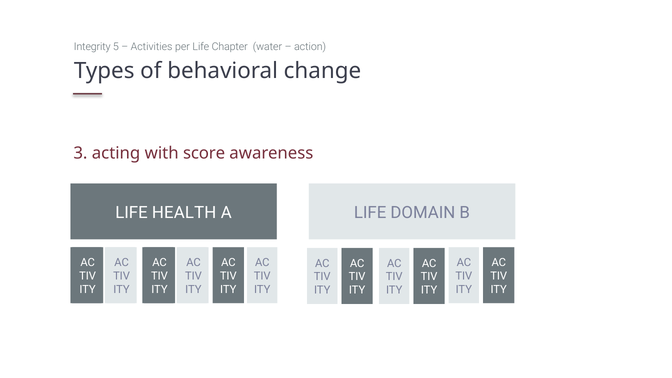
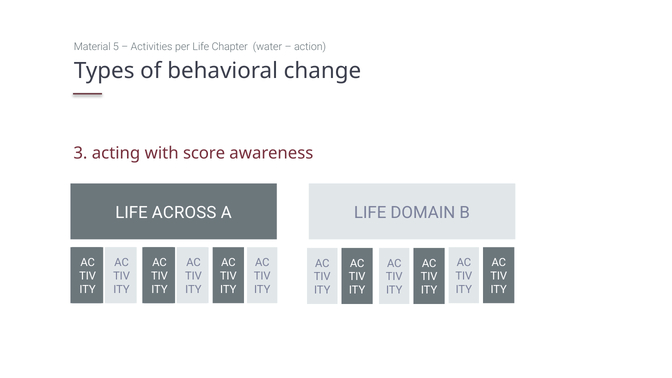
Integrity: Integrity -> Material
HEALTH: HEALTH -> ACROSS
